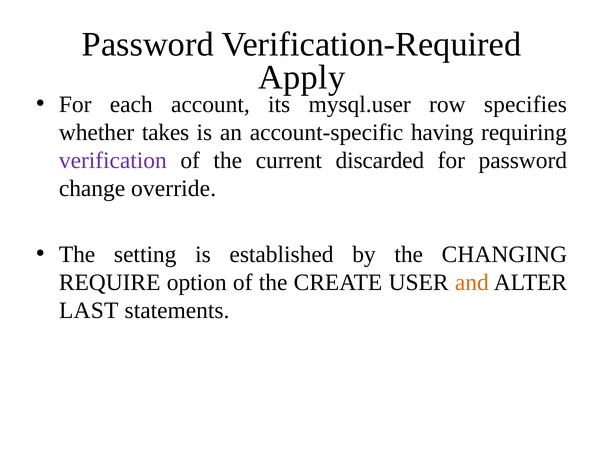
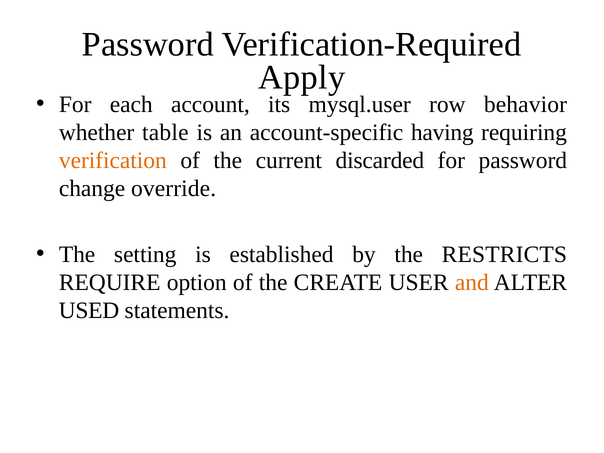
specifies: specifies -> behavior
takes: takes -> table
verification colour: purple -> orange
CHANGING: CHANGING -> RESTRICTS
LAST: LAST -> USED
